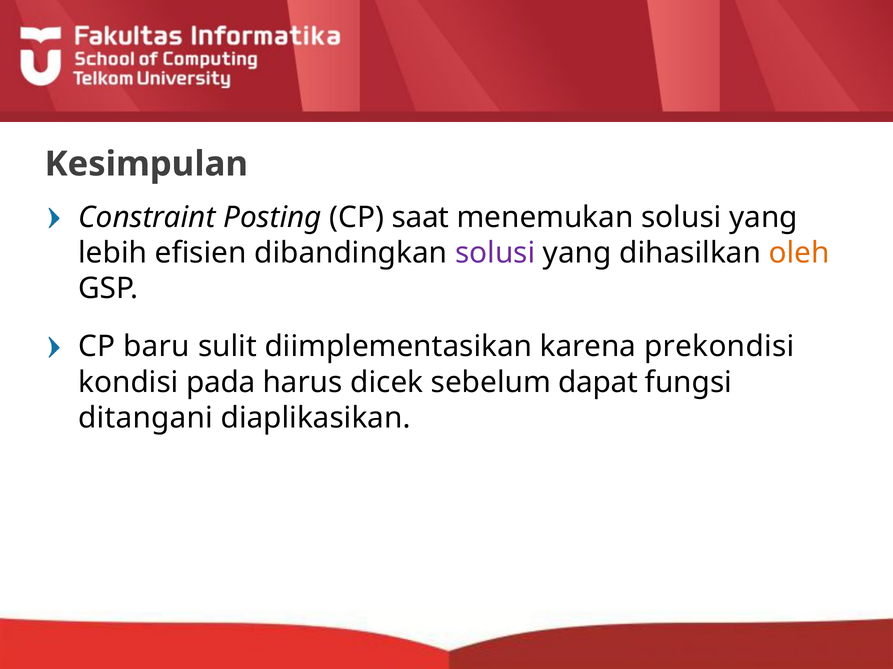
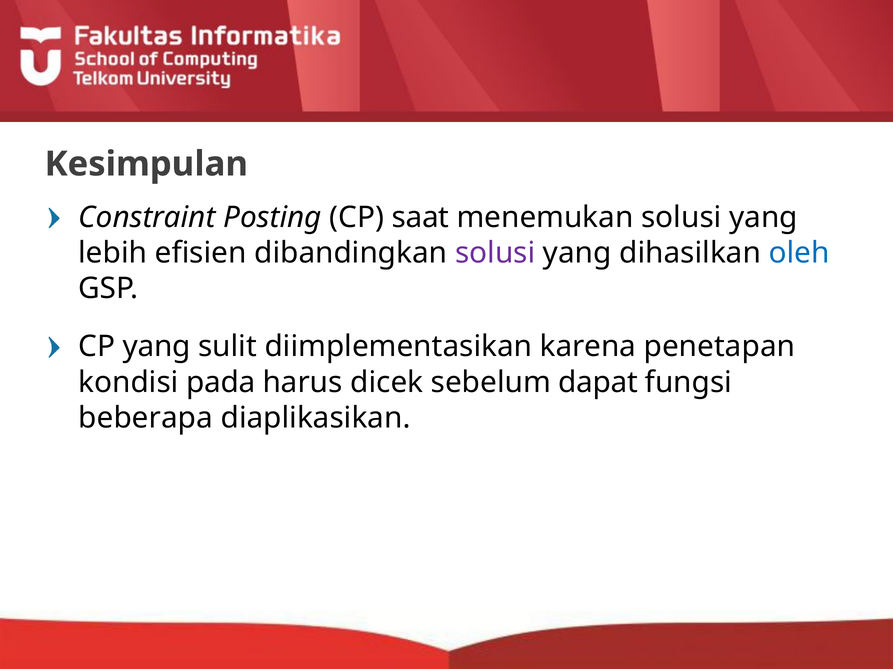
oleh colour: orange -> blue
CP baru: baru -> yang
prekondisi: prekondisi -> penetapan
ditangani: ditangani -> beberapa
